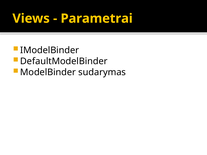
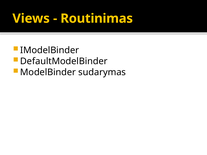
Parametrai: Parametrai -> Routinimas
